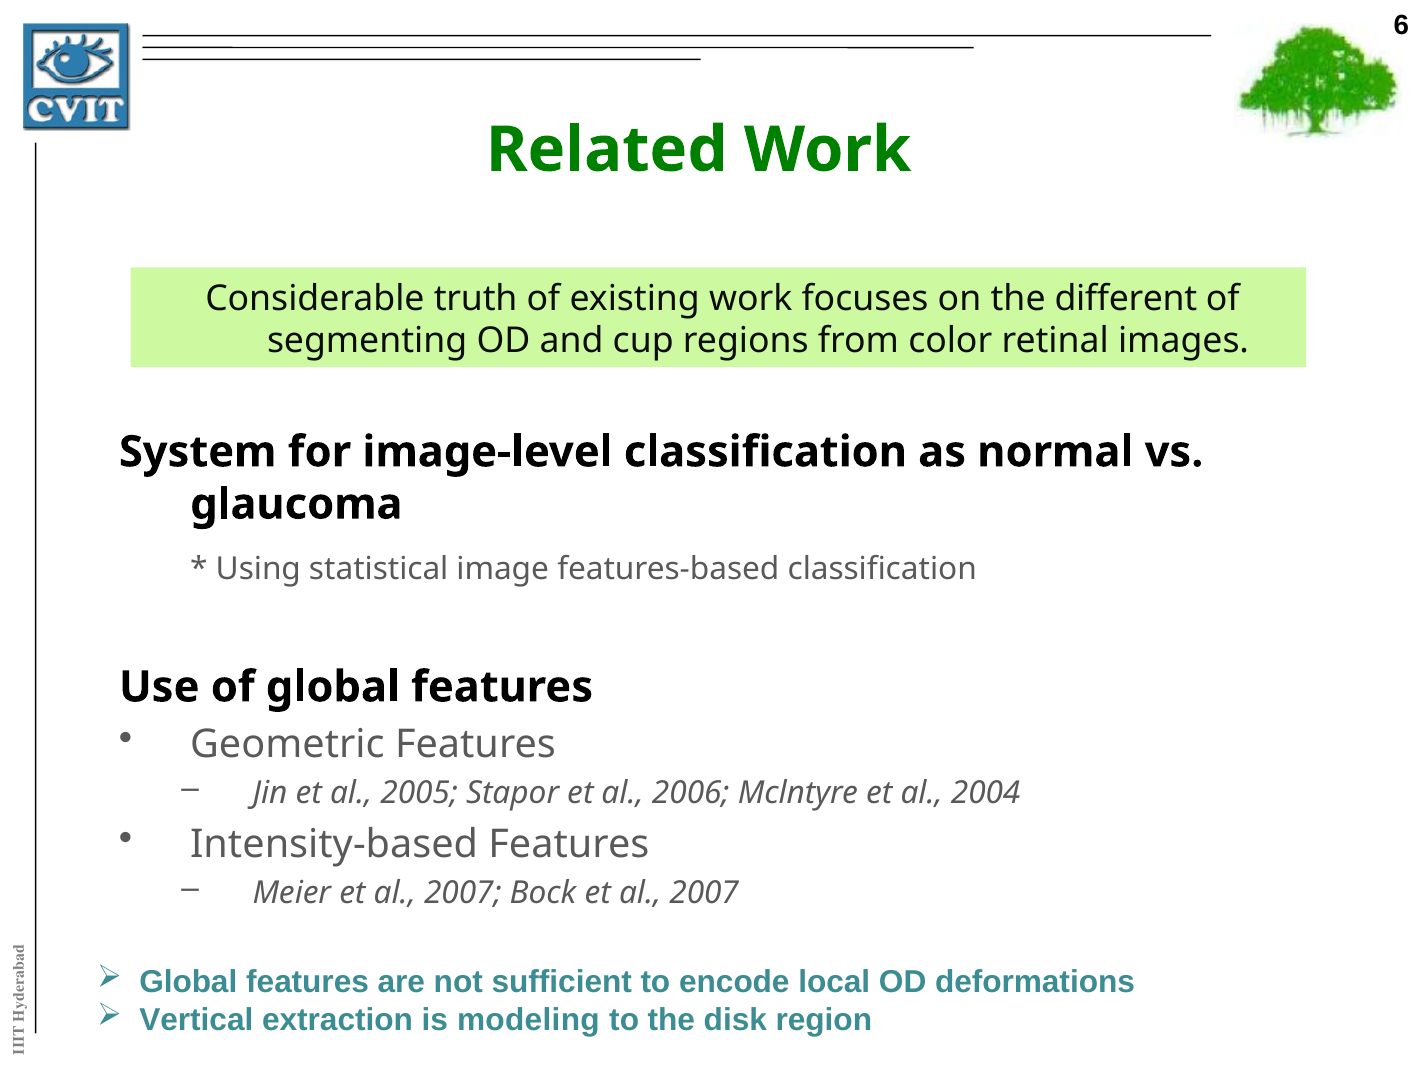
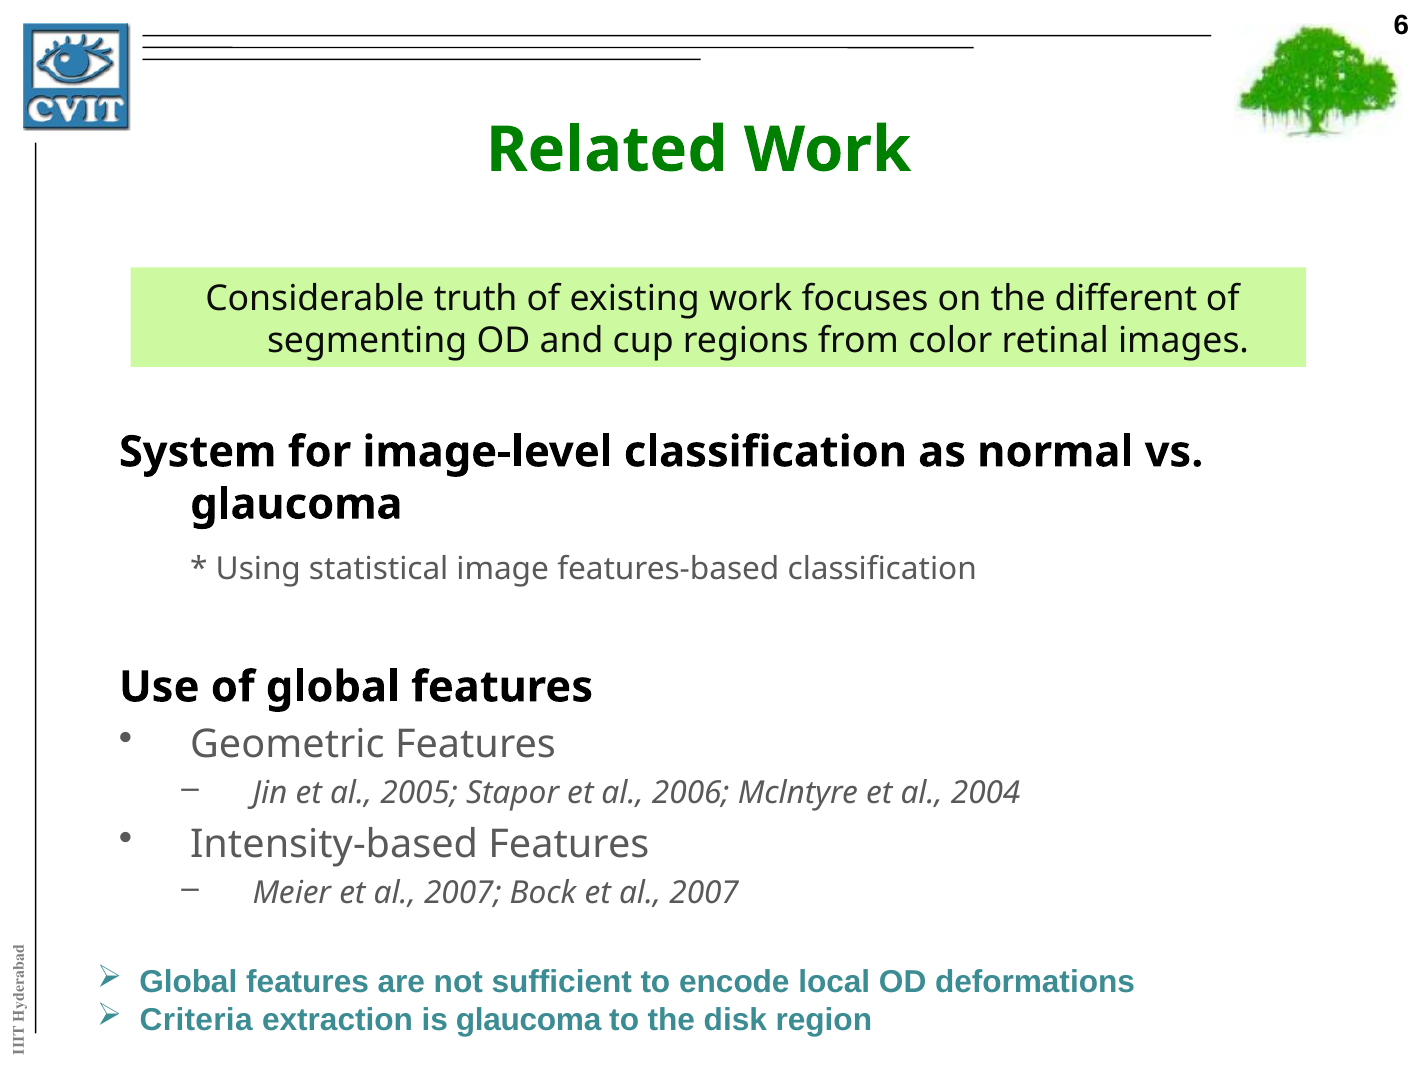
Vertical: Vertical -> Criteria
is modeling: modeling -> glaucoma
